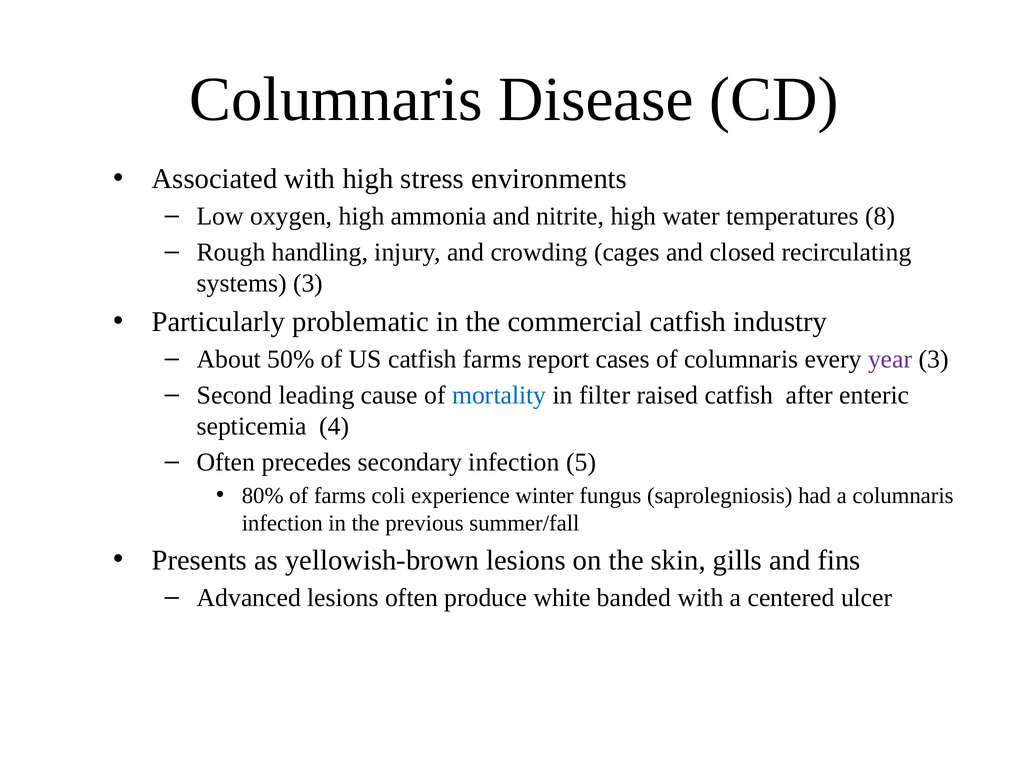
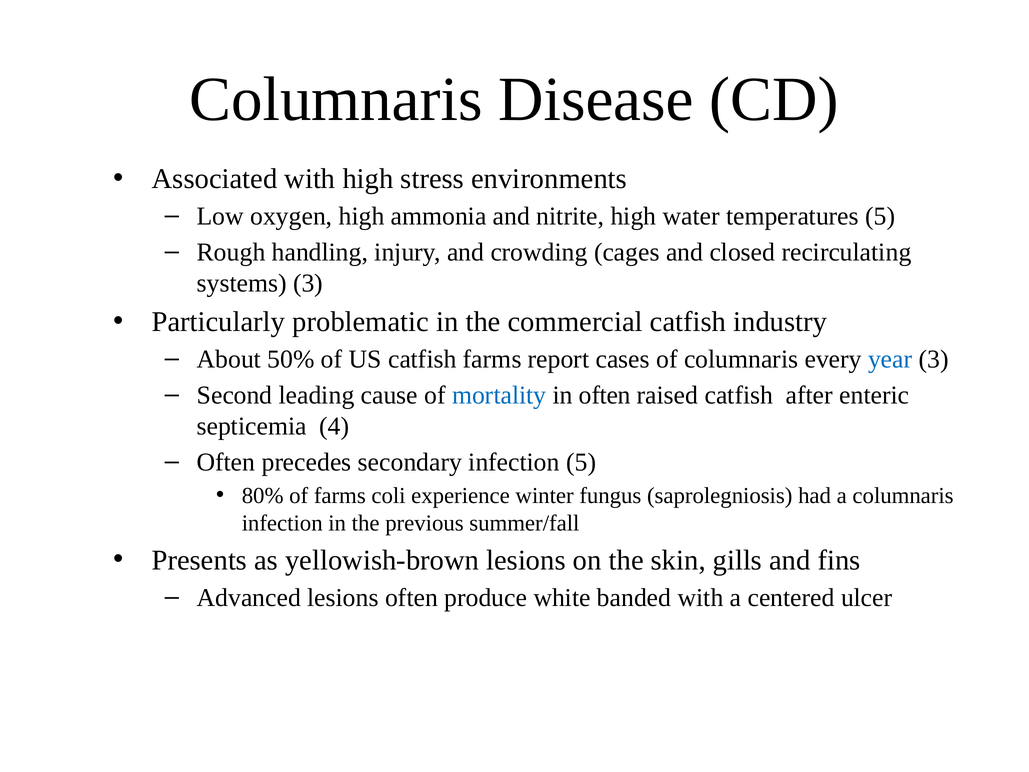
temperatures 8: 8 -> 5
year colour: purple -> blue
in filter: filter -> often
